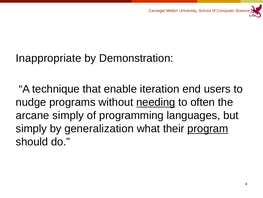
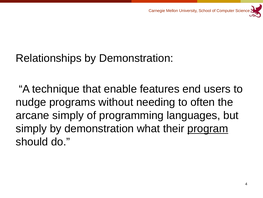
Inappropriate: Inappropriate -> Relationships
iteration: iteration -> features
needing underline: present -> none
simply by generalization: generalization -> demonstration
